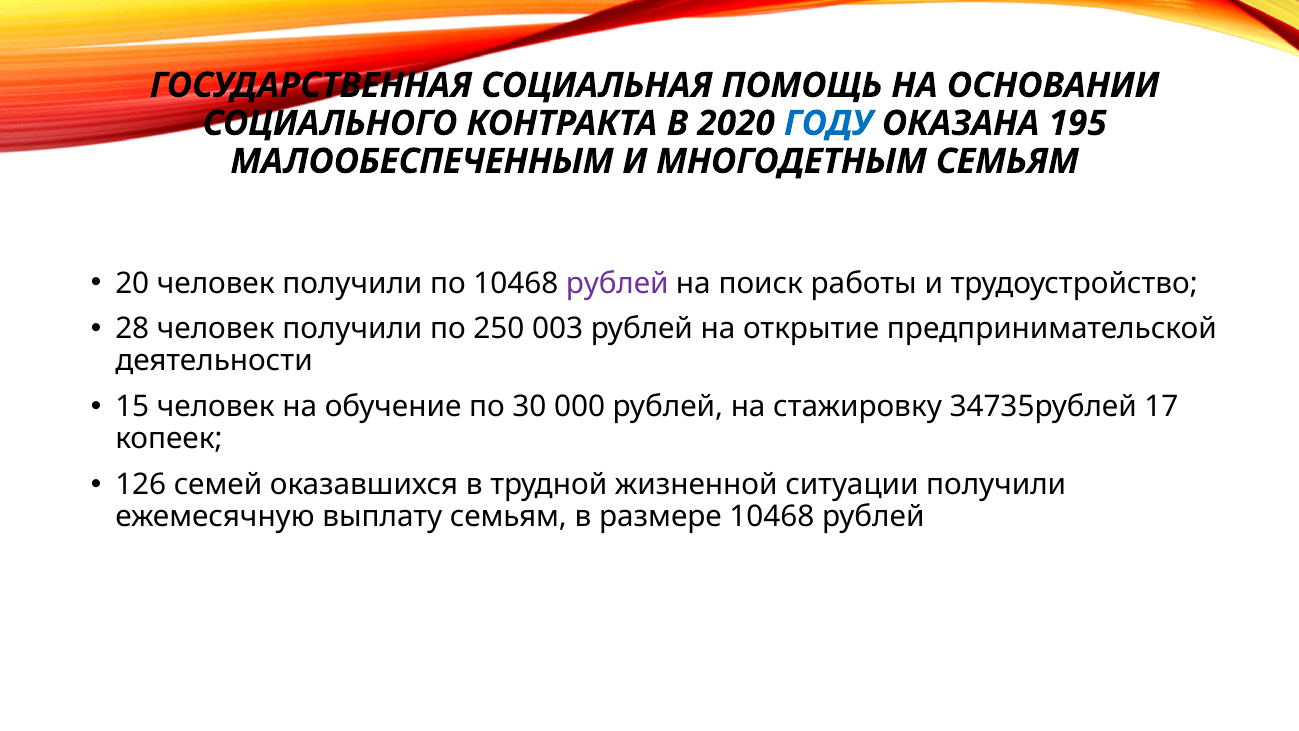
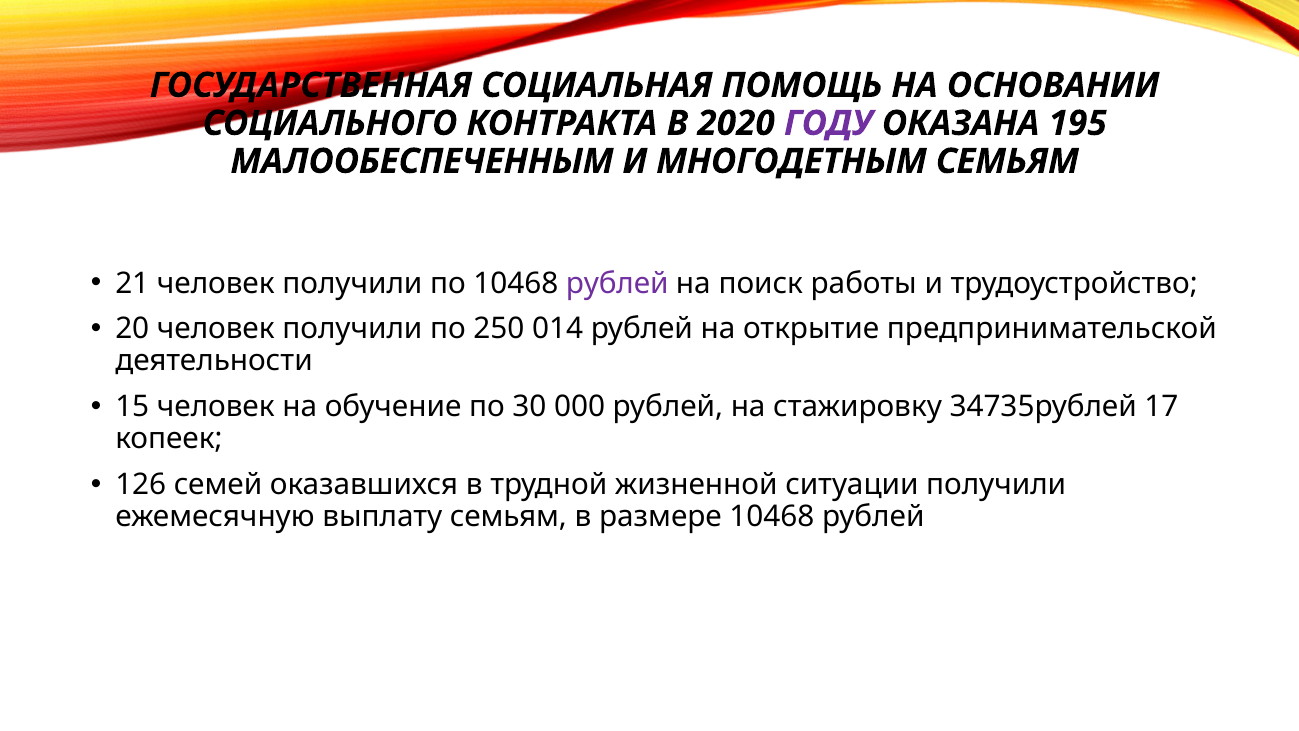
ГОДУ colour: blue -> purple
20: 20 -> 21
28: 28 -> 20
003: 003 -> 014
